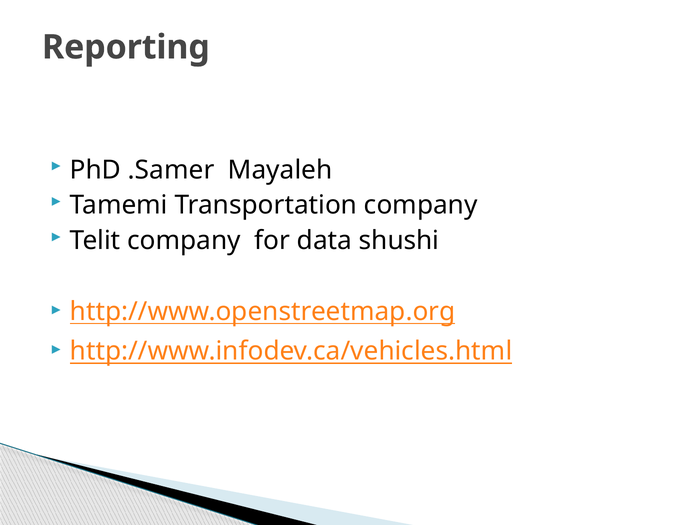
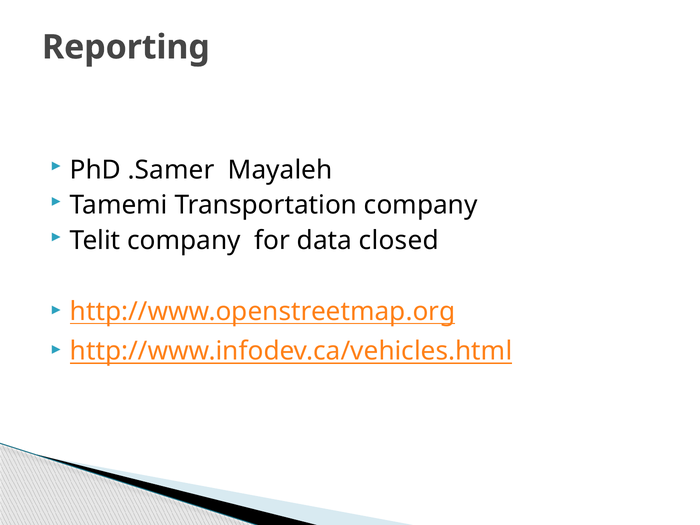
shushi: shushi -> closed
